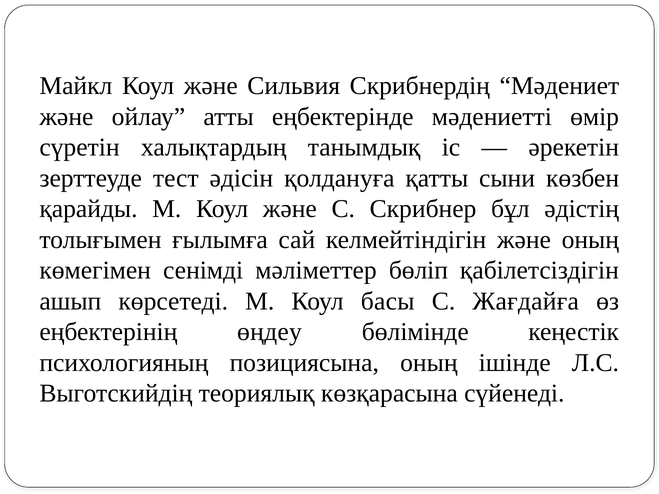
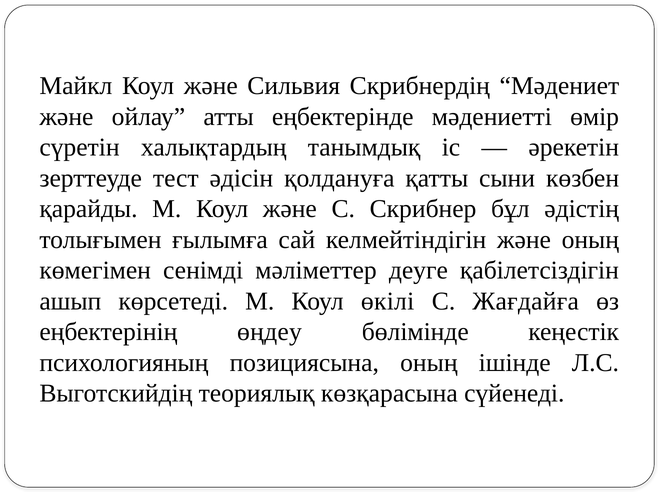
бөліп: бөліп -> деуге
басы: басы -> өкілі
